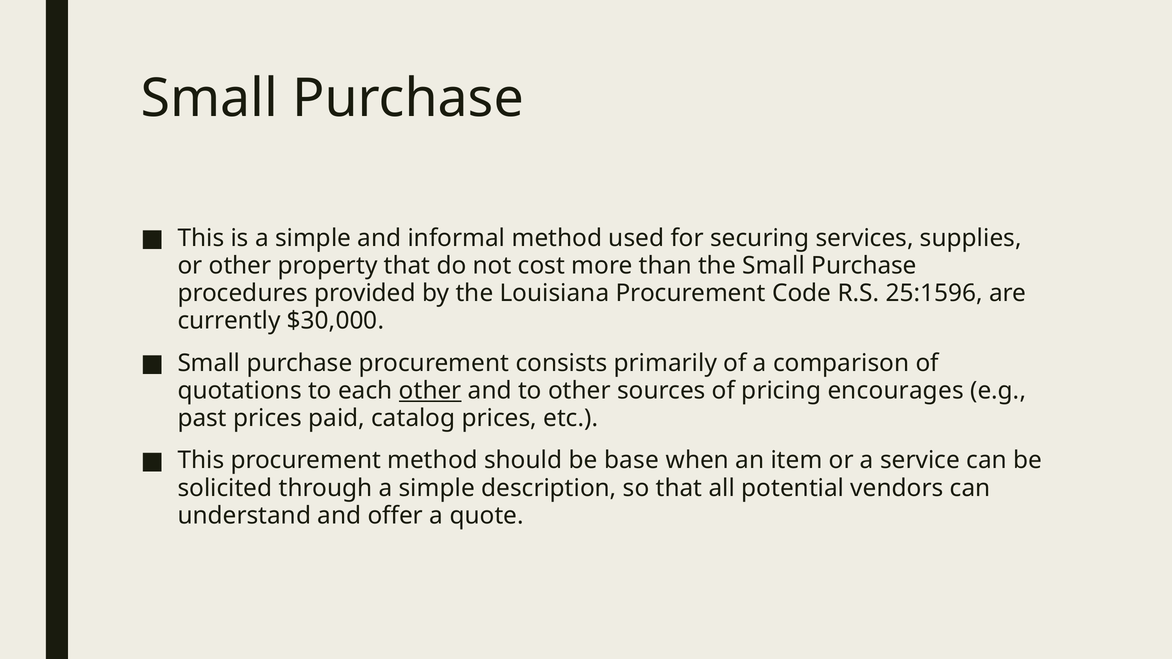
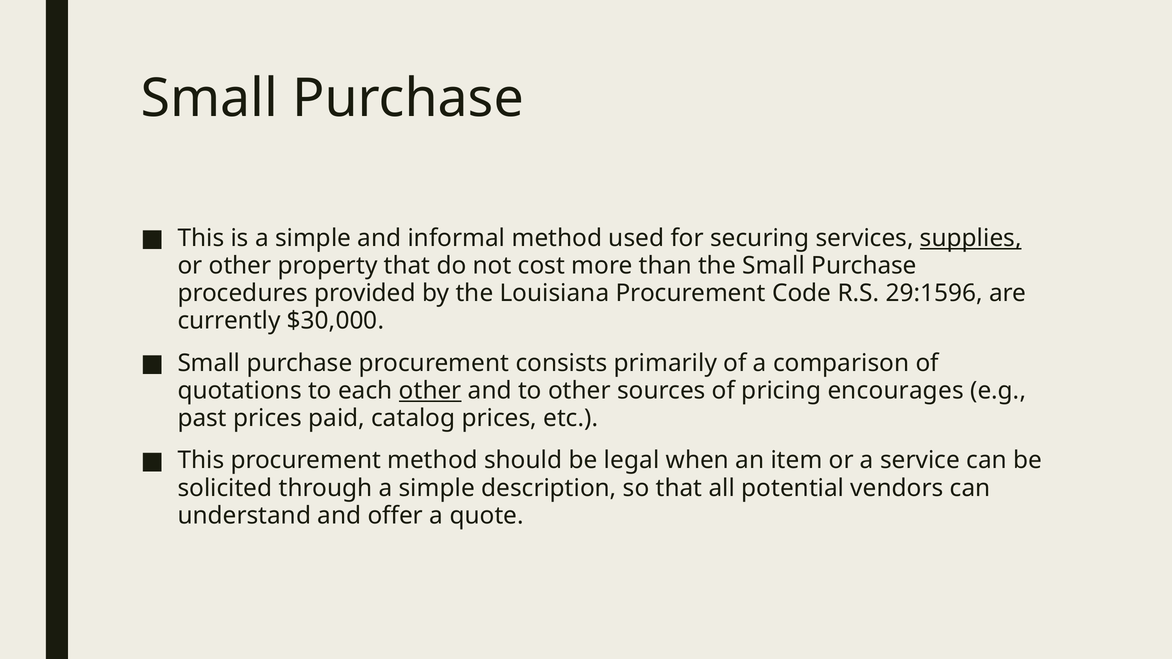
supplies underline: none -> present
25:1596: 25:1596 -> 29:1596
base: base -> legal
